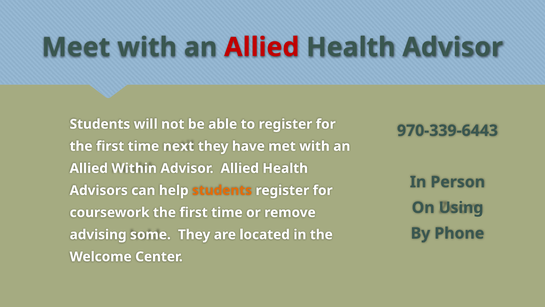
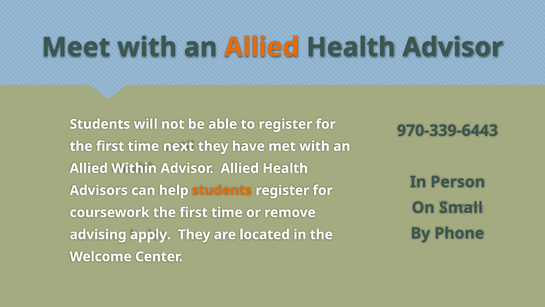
Allied at (262, 47) colour: red -> orange
Using: Using -> Small
some: some -> apply
